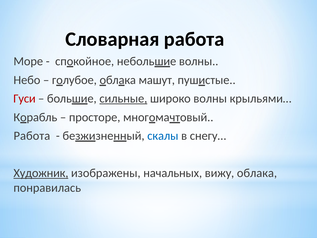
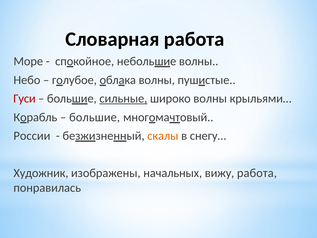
облака машут: машут -> волны
просторе at (95, 117): просторе -> большие
Работа at (32, 136): Работа -> России
скалы colour: blue -> orange
Художник underline: present -> none
вижу облака: облака -> работа
